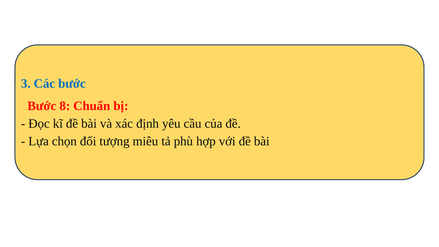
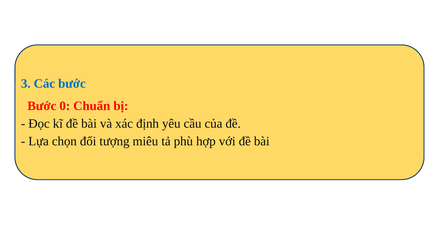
8: 8 -> 0
